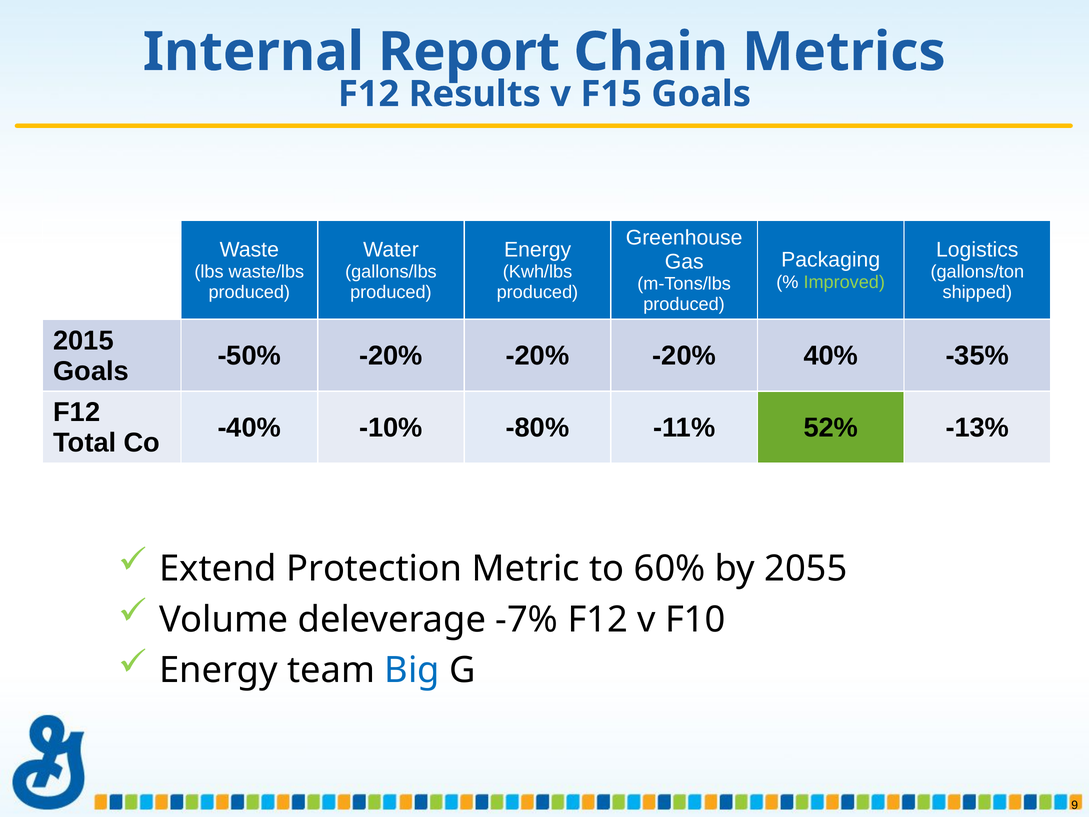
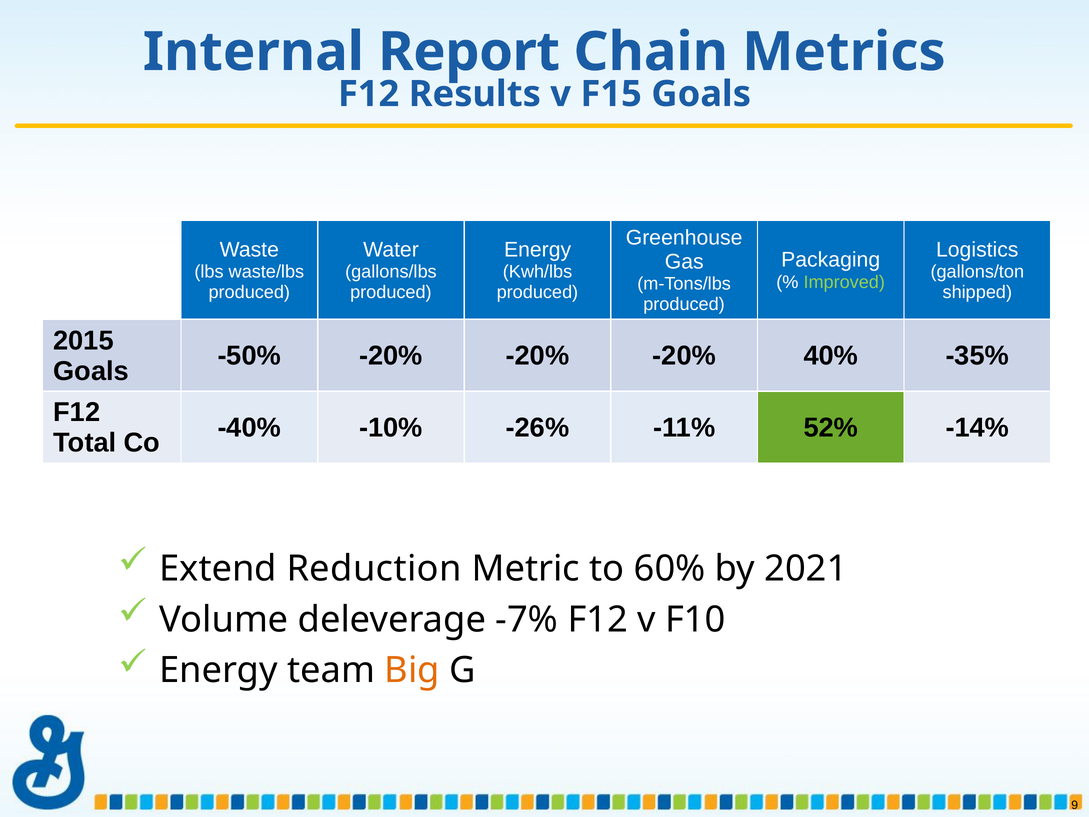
-80%: -80% -> -26%
-13%: -13% -> -14%
Protection: Protection -> Reduction
2055: 2055 -> 2021
Big colour: blue -> orange
